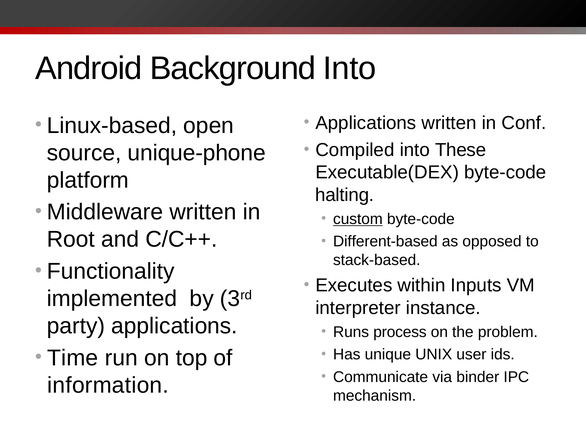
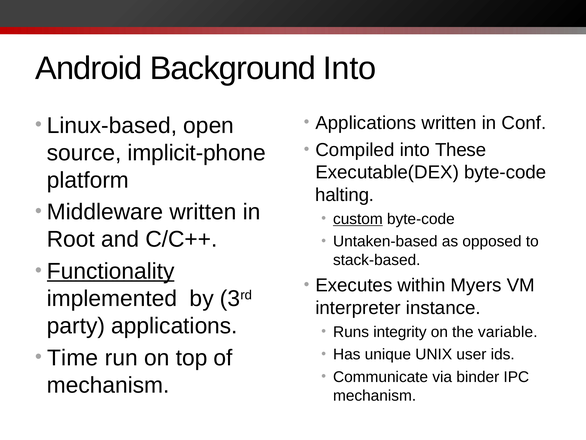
unique-phone: unique-phone -> implicit-phone
Different-based: Different-based -> Untaken-based
Functionality underline: none -> present
Inputs: Inputs -> Myers
process: process -> integrity
problem: problem -> variable
information at (108, 385): information -> mechanism
